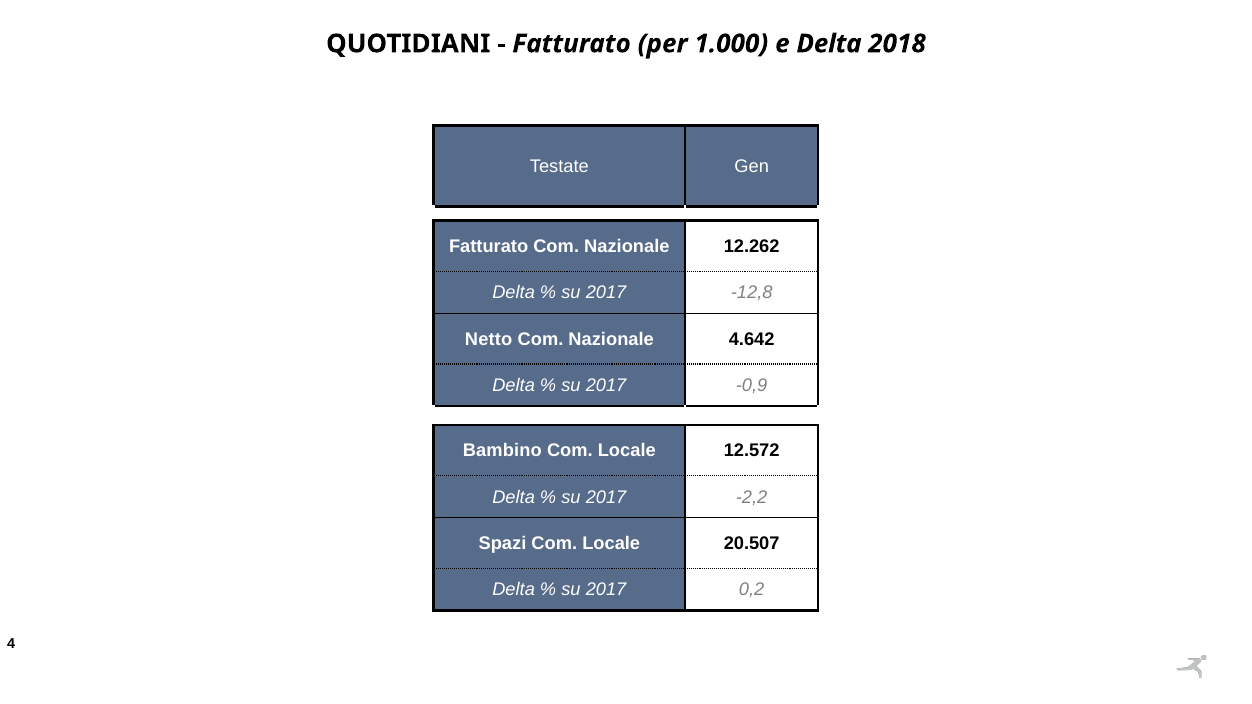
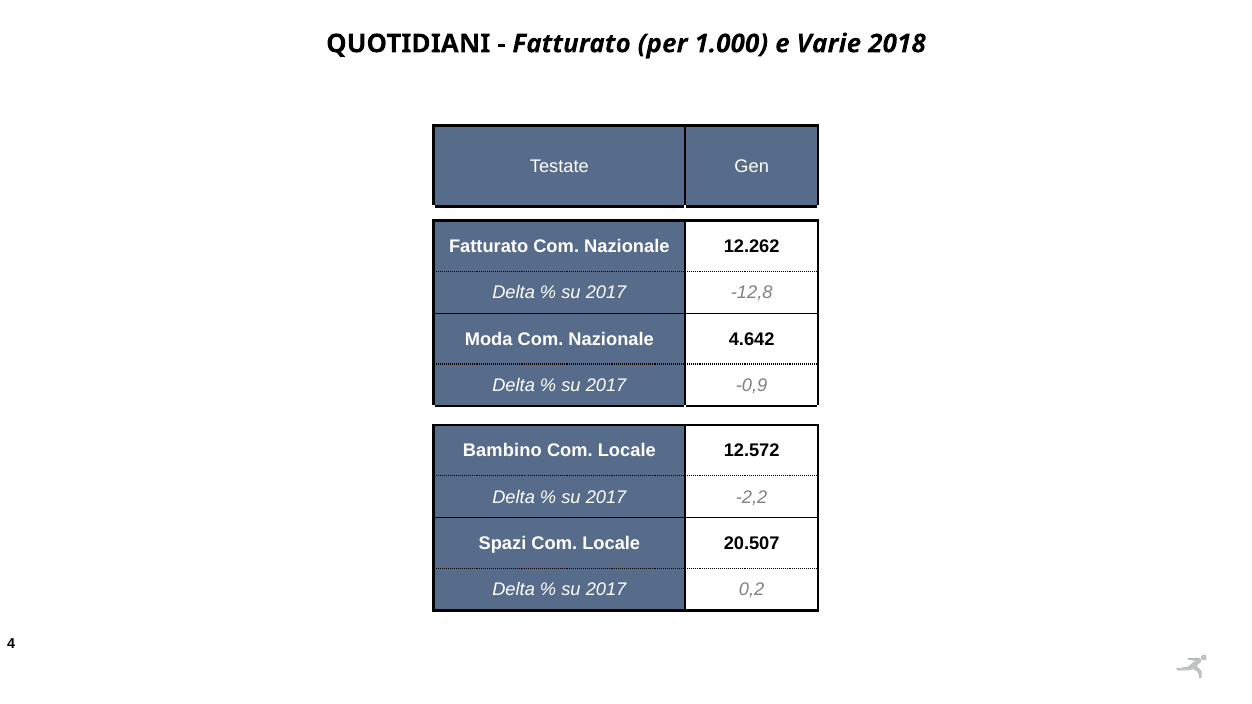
e Delta: Delta -> Varie
Netto: Netto -> Moda
